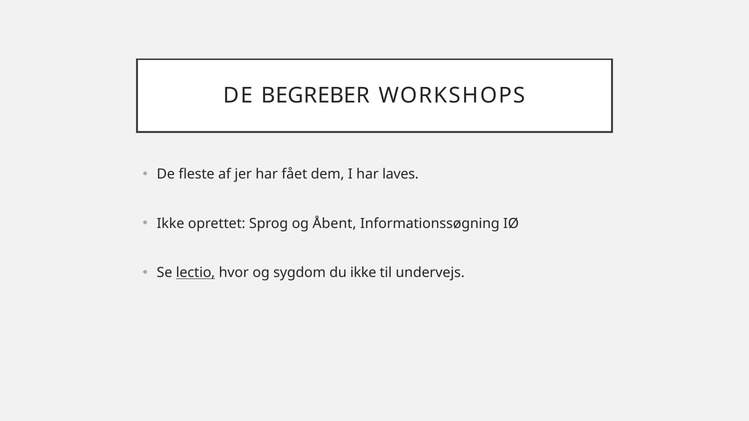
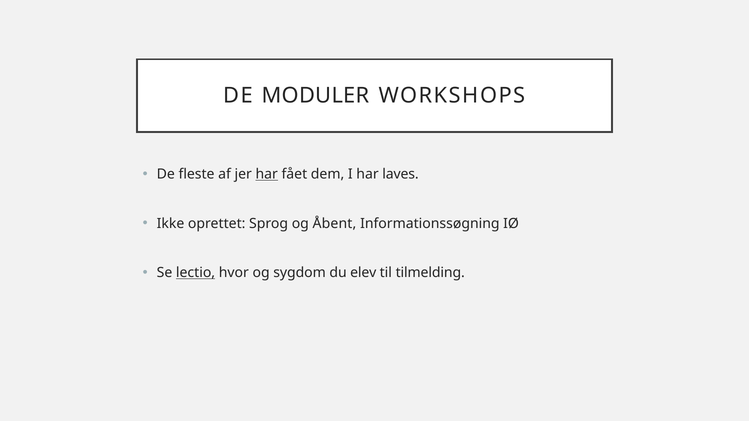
BEGREBER: BEGREBER -> MODULER
har at (267, 174) underline: none -> present
du ikke: ikke -> elev
undervejs: undervejs -> tilmelding
